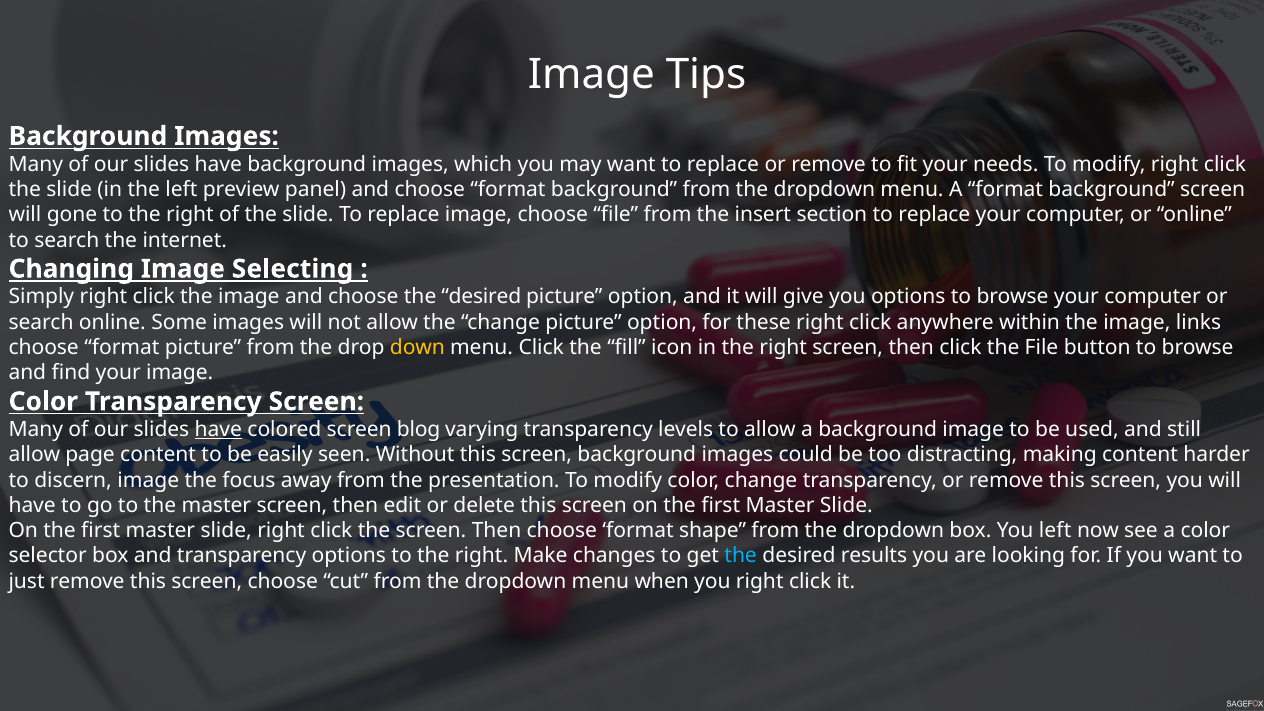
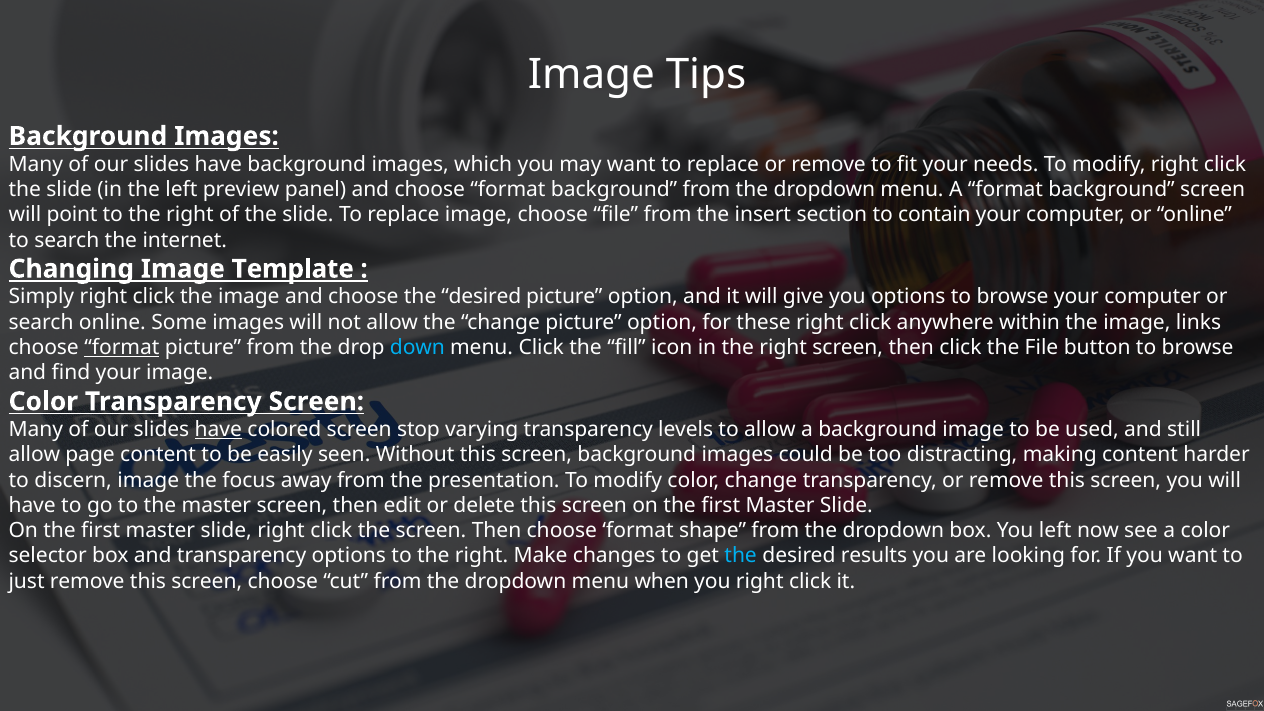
gone: gone -> point
section to replace: replace -> contain
Selecting: Selecting -> Template
format at (122, 347) underline: none -> present
down colour: yellow -> light blue
blog: blog -> stop
